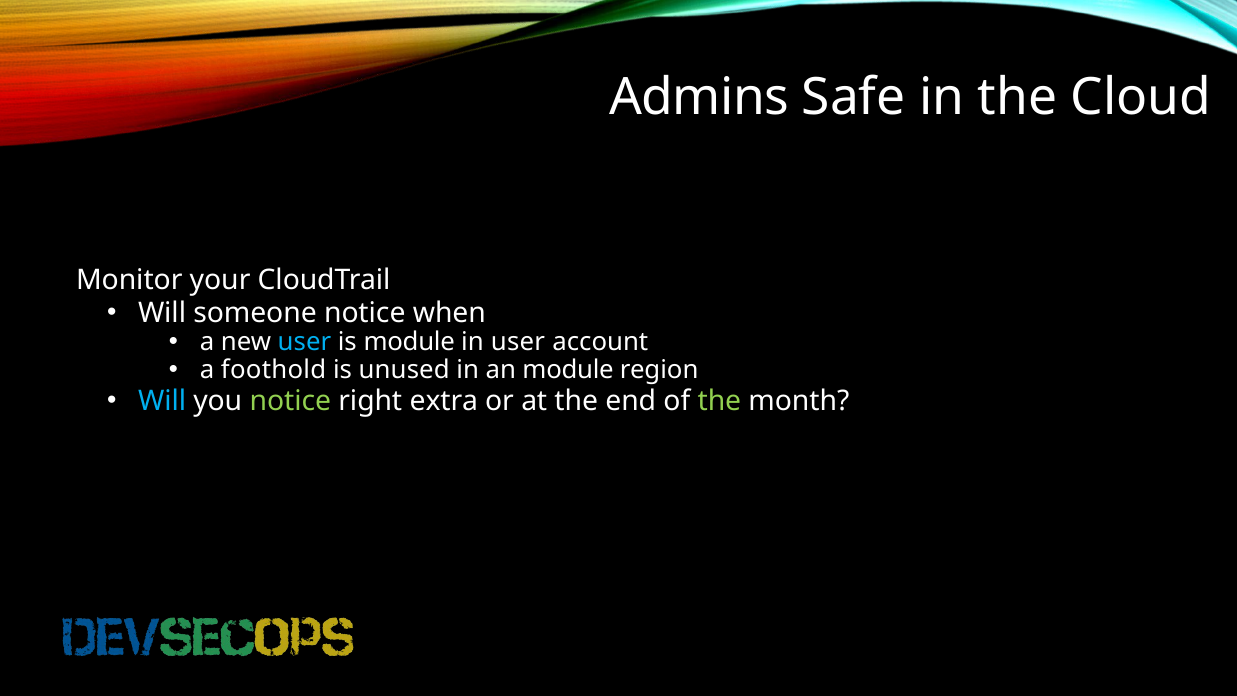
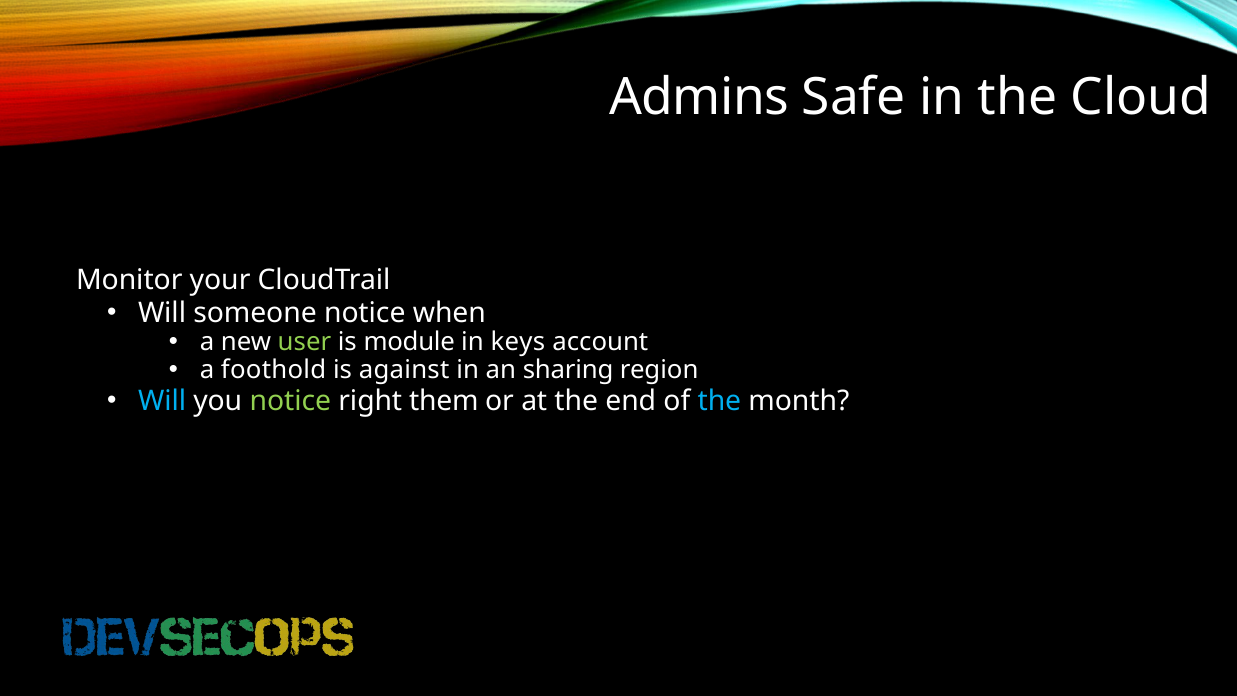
user at (304, 342) colour: light blue -> light green
in user: user -> keys
unused: unused -> against
an module: module -> sharing
extra: extra -> them
the at (719, 401) colour: light green -> light blue
